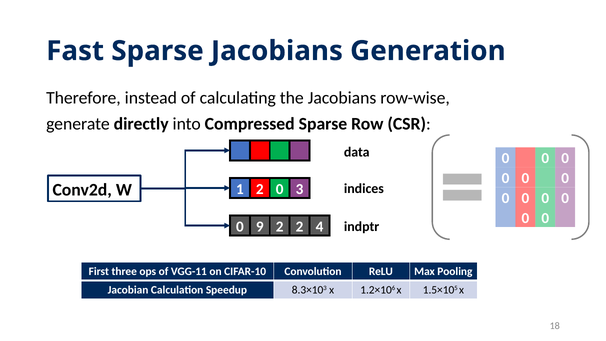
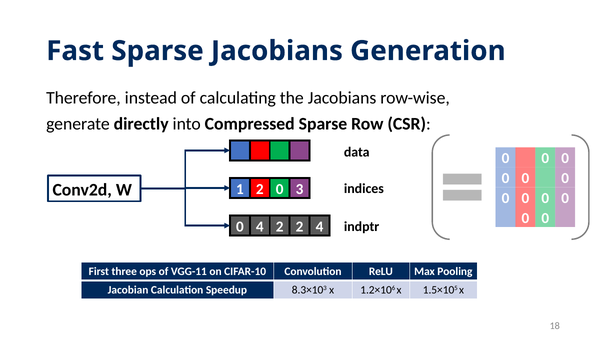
0 9: 9 -> 4
